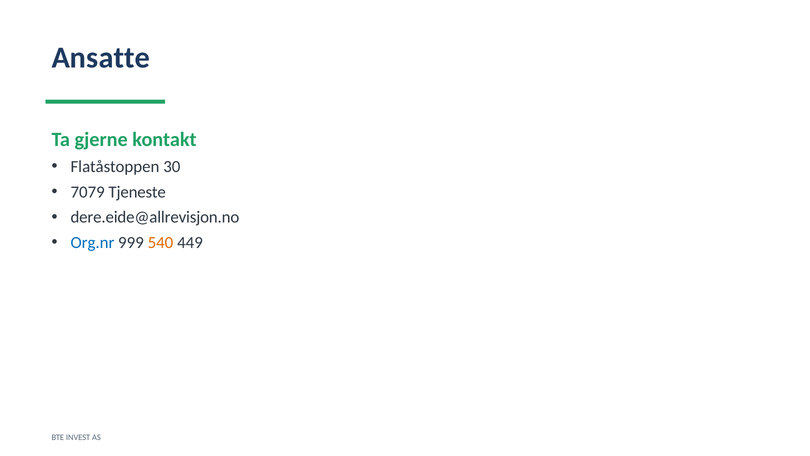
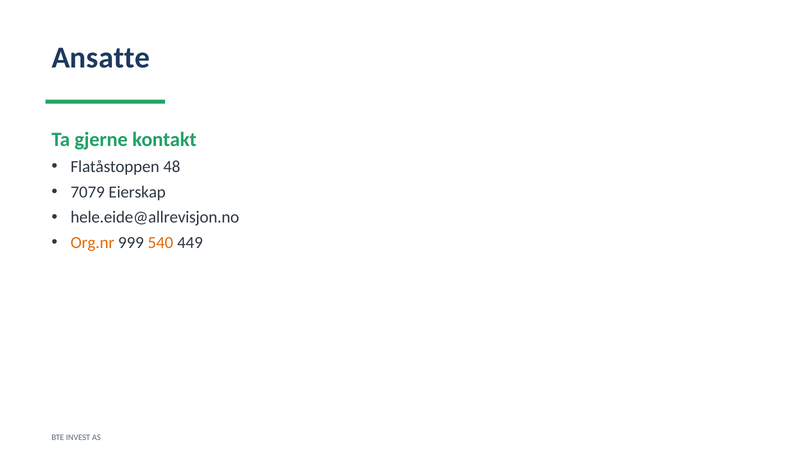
30: 30 -> 48
Tjeneste: Tjeneste -> Eierskap
dere.eide@allrevisjon.no: dere.eide@allrevisjon.no -> hele.eide@allrevisjon.no
Org.nr colour: blue -> orange
